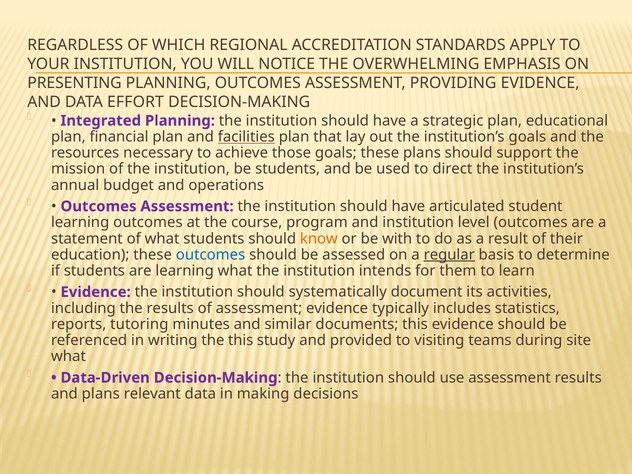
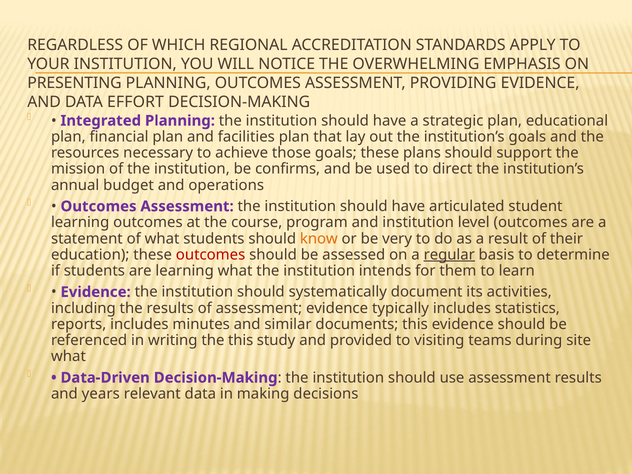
facilities underline: present -> none
be students: students -> confirms
with: with -> very
outcomes at (211, 255) colour: blue -> red
reports tutoring: tutoring -> includes
and plans: plans -> years
